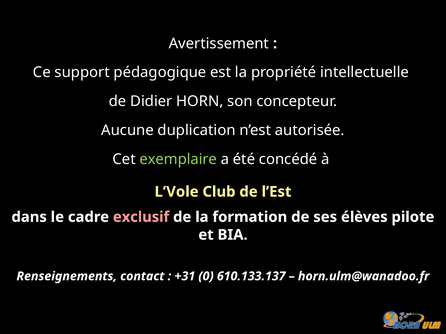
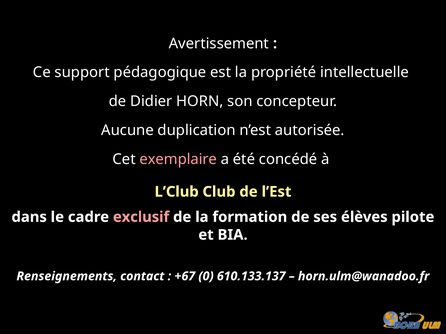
exemplaire colour: light green -> pink
L’Vole: L’Vole -> L’Club
+31: +31 -> +67
